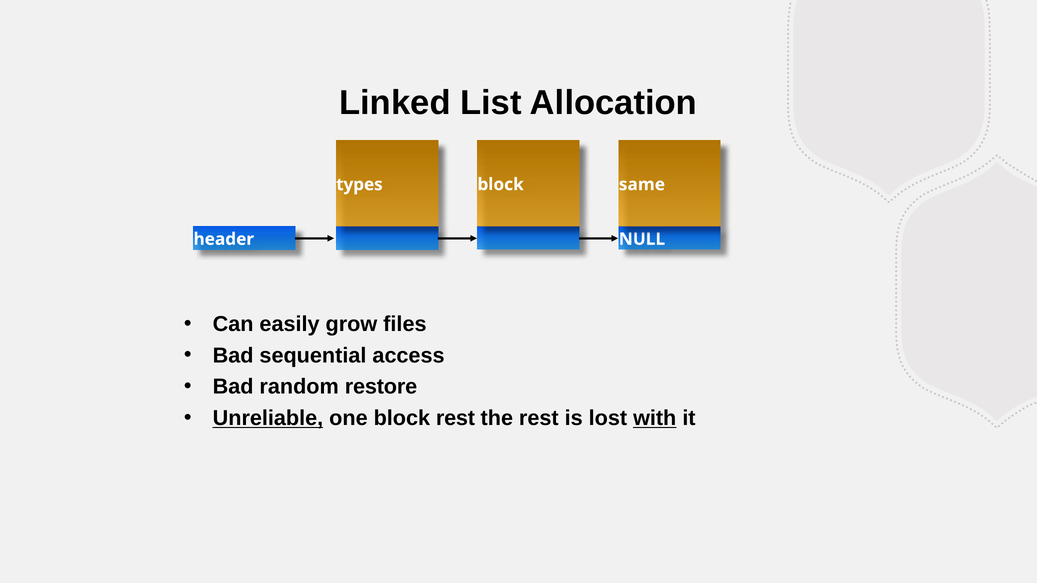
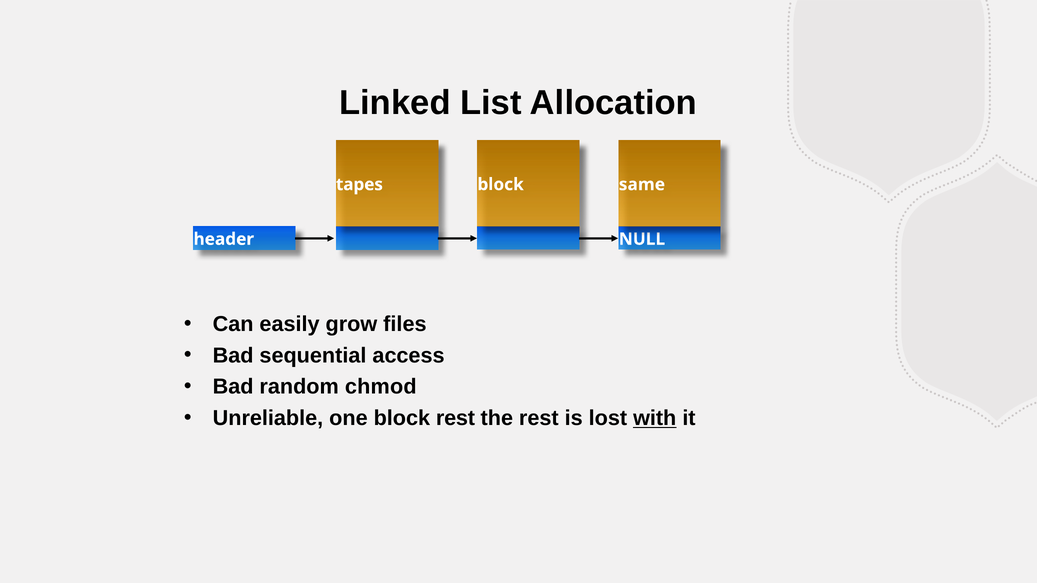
types: types -> tapes
restore: restore -> chmod
Unreliable underline: present -> none
